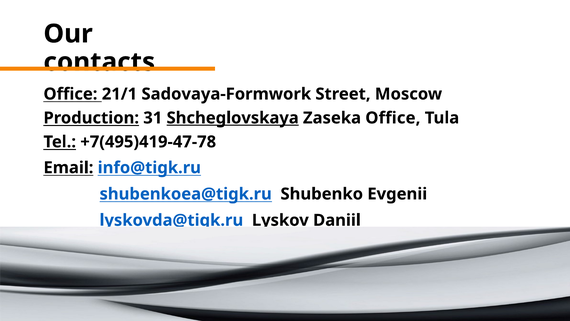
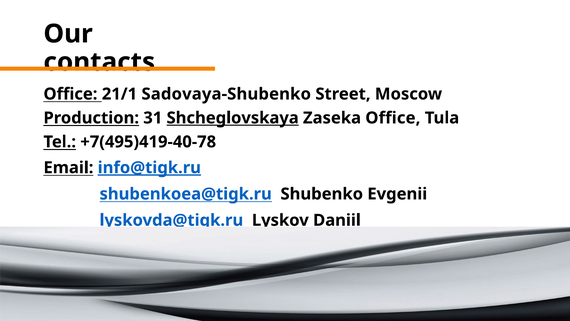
Sadovaya-Formwork: Sadovaya-Formwork -> Sadovaya-Shubenko
+7(495)419-47-78: +7(495)419-47-78 -> +7(495)419-40-78
info@tigk.ru underline: none -> present
